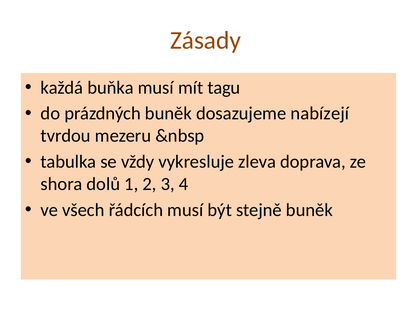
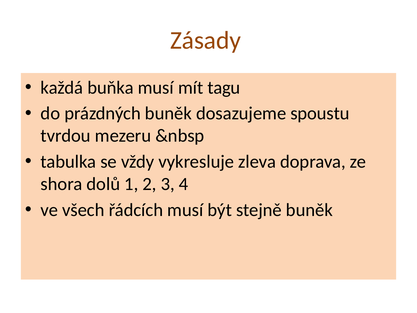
nabízejí: nabízejí -> spoustu
